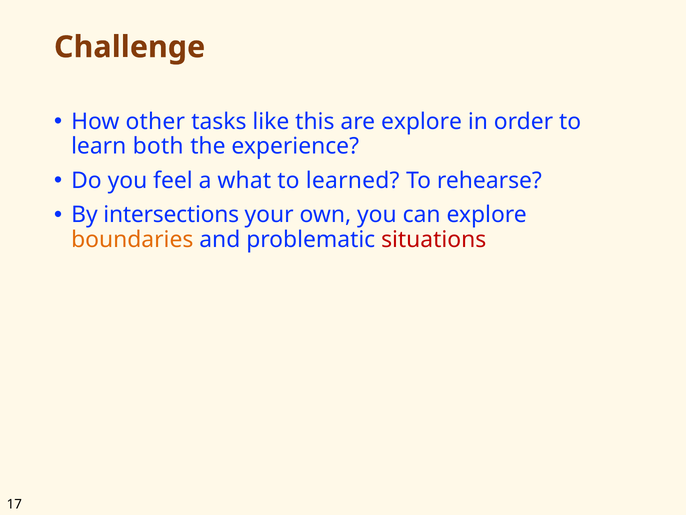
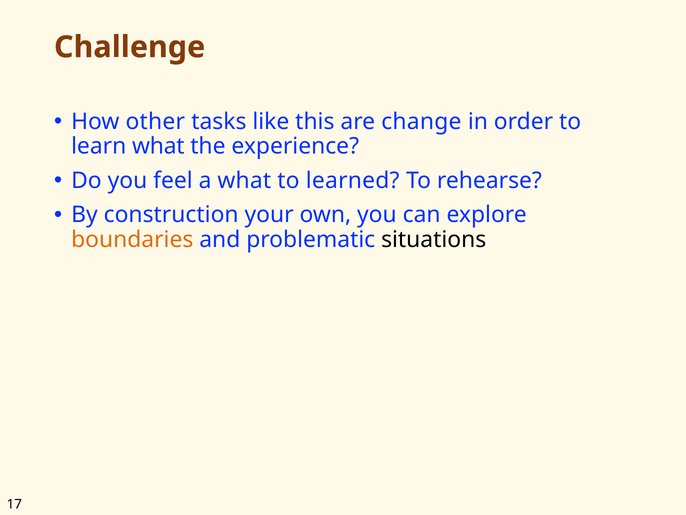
are explore: explore -> change
learn both: both -> what
intersections: intersections -> construction
situations colour: red -> black
